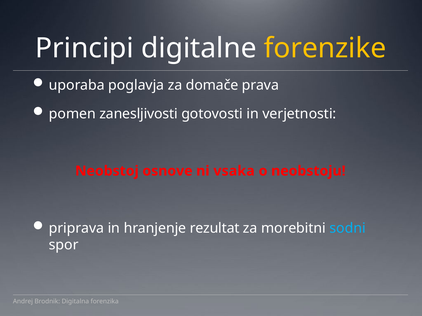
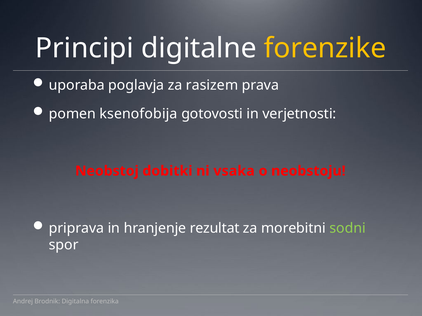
domače: domače -> rasizem
zanesljivosti: zanesljivosti -> ksenofobija
osnove: osnove -> dobitki
sodni colour: light blue -> light green
